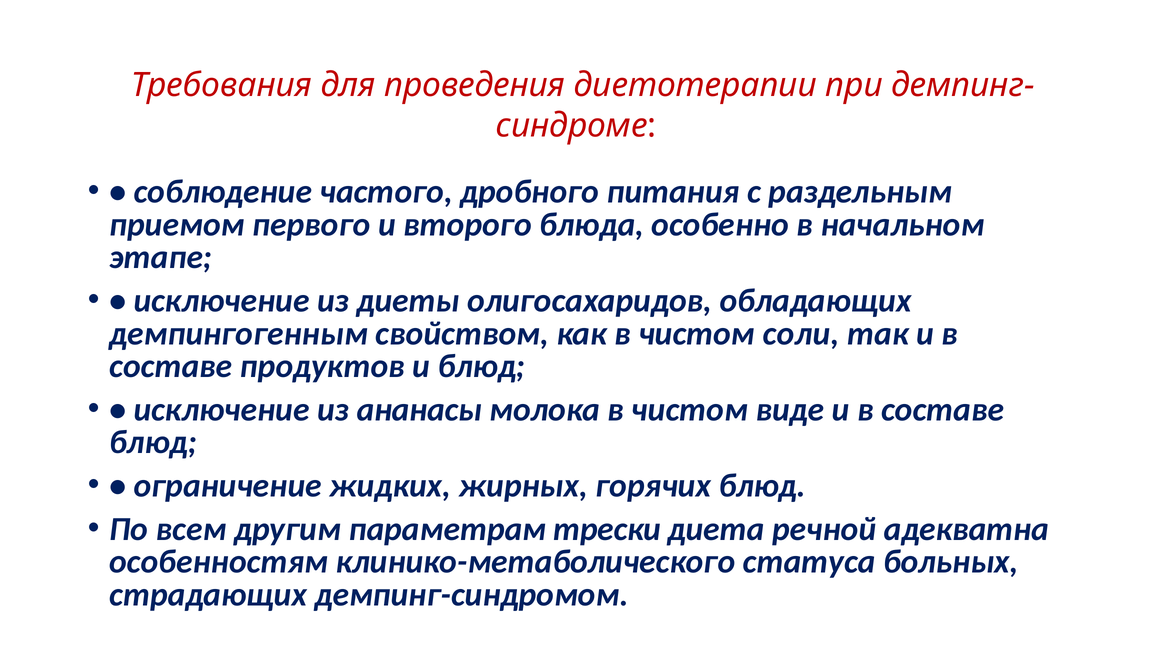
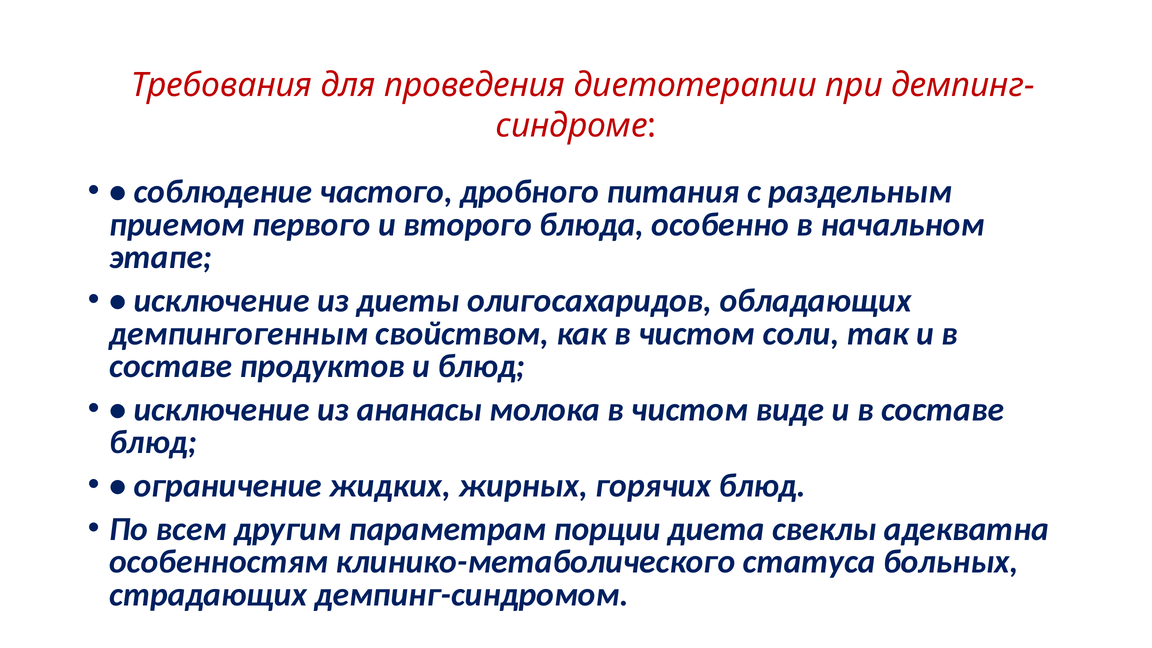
трески: трески -> порции
речной: речной -> свеклы
